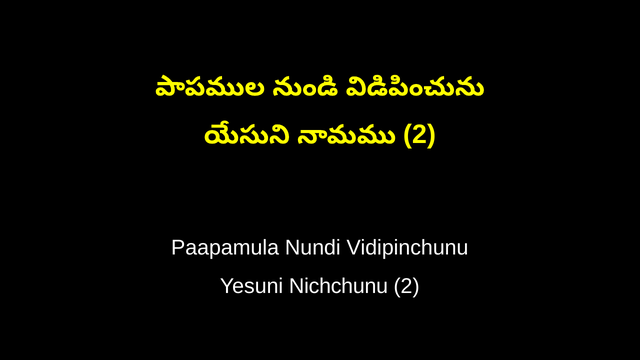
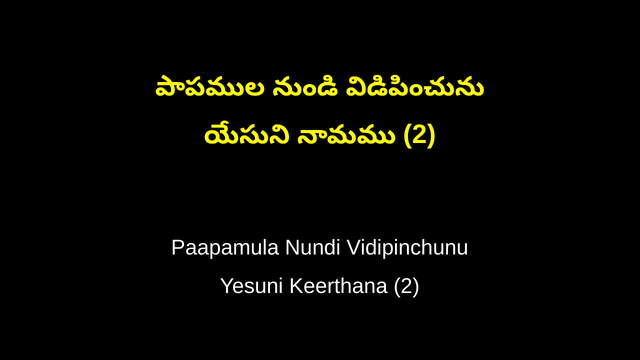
Nichchunu: Nichchunu -> Keerthana
